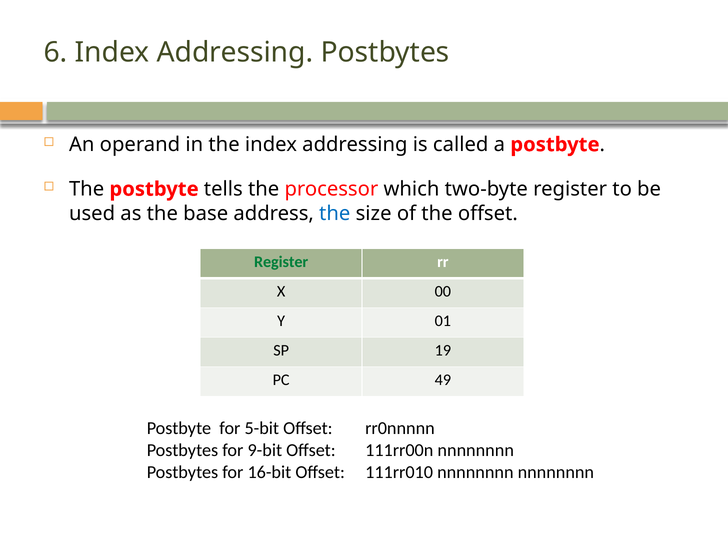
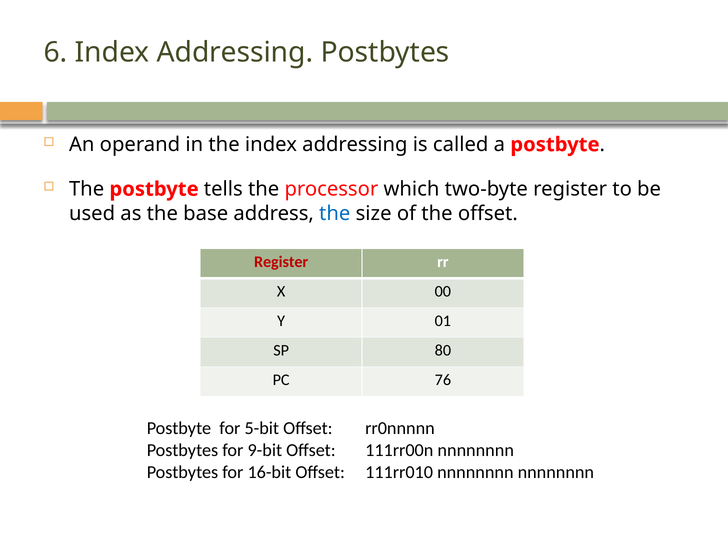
Register at (281, 262) colour: green -> red
19: 19 -> 80
49: 49 -> 76
